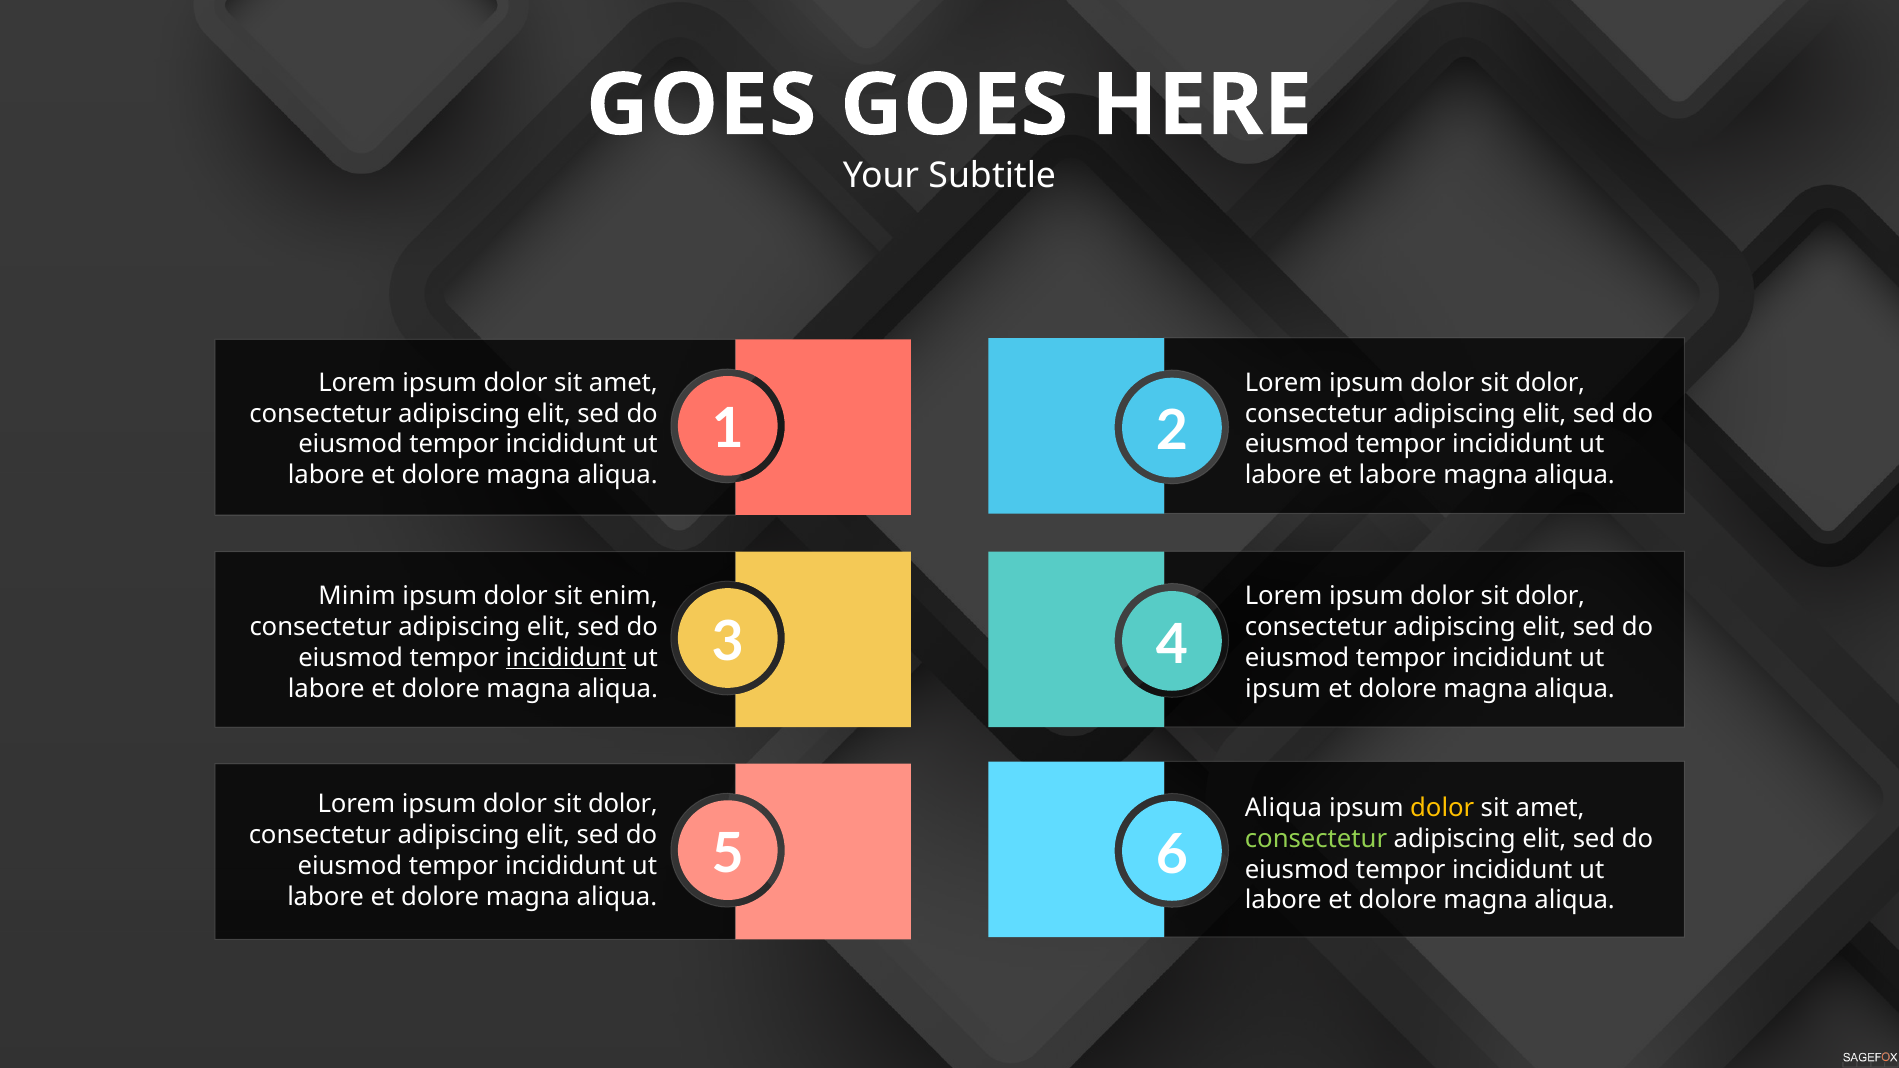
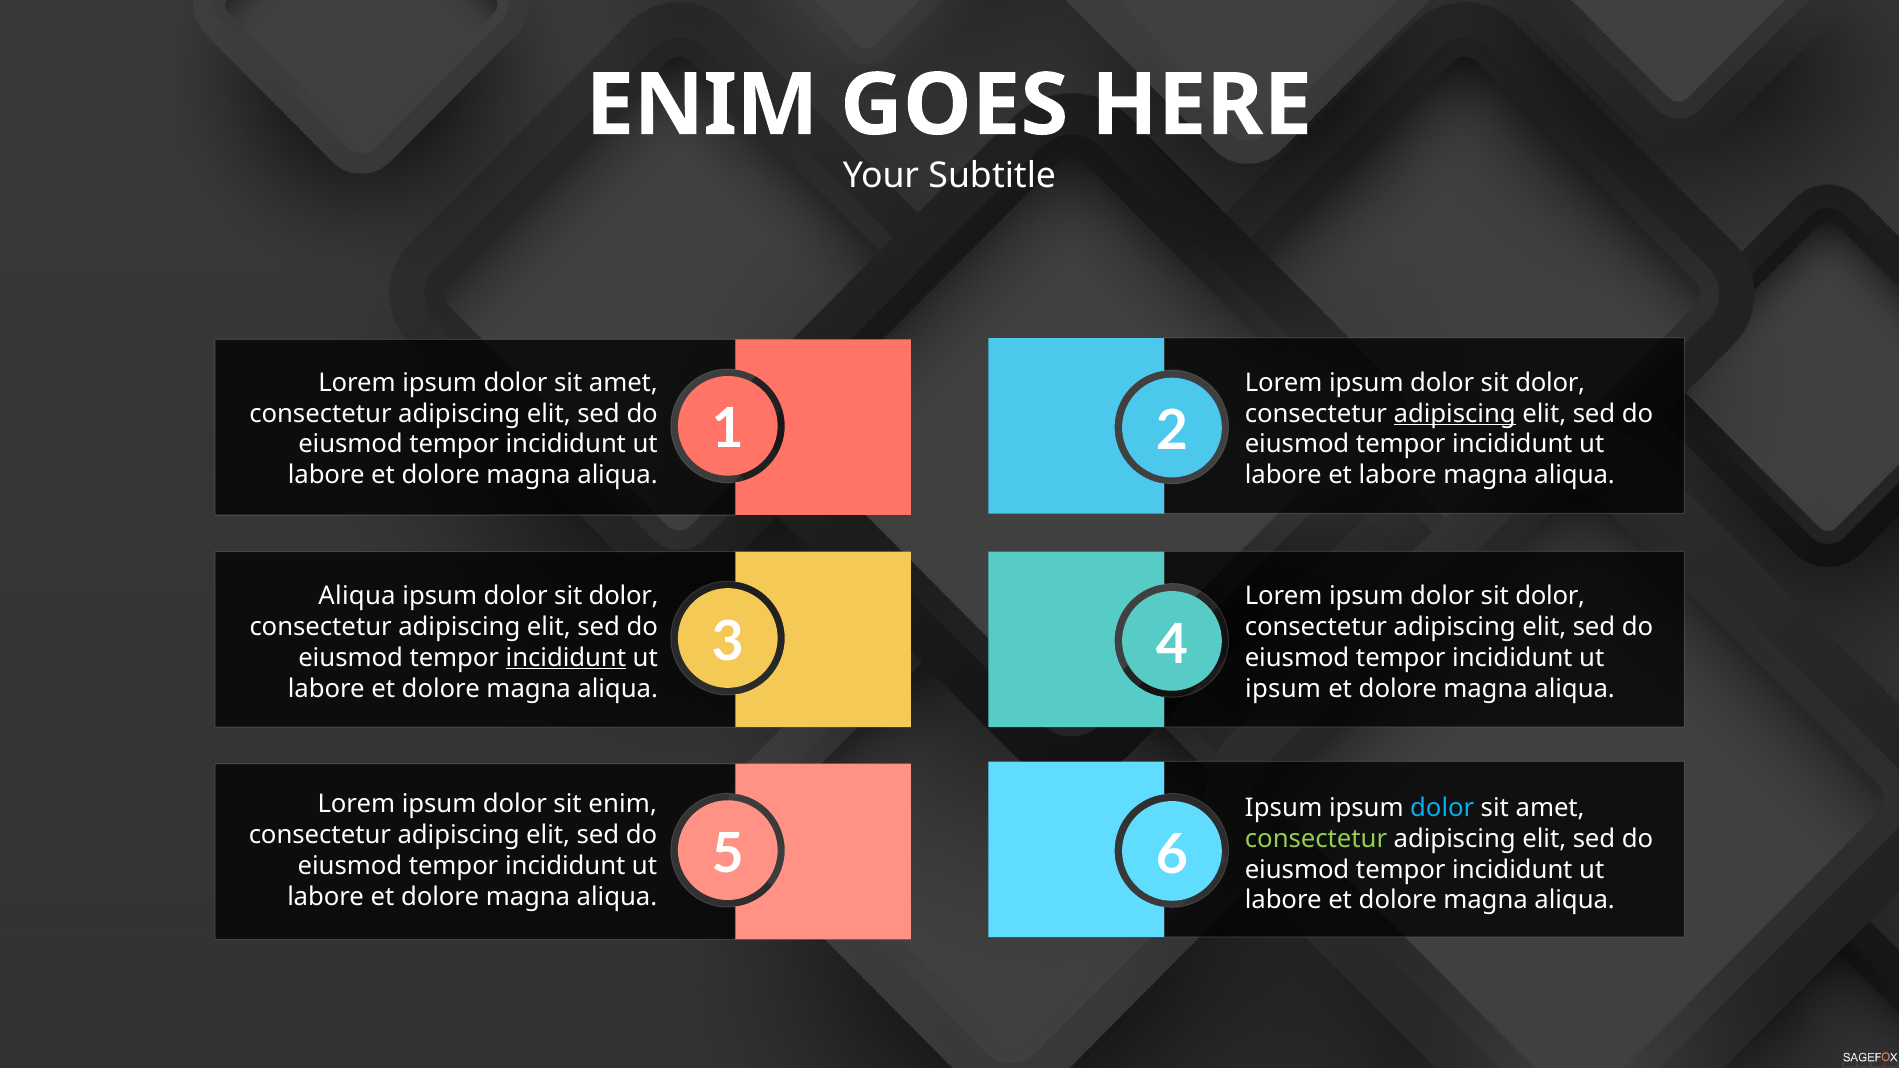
GOES at (701, 105): GOES -> ENIM
adipiscing at (1455, 414) underline: none -> present
Minim at (357, 596): Minim -> Aliqua
enim at (623, 596): enim -> dolor
dolor at (623, 804): dolor -> enim
Aliqua at (1284, 808): Aliqua -> Ipsum
dolor at (1442, 808) colour: yellow -> light blue
